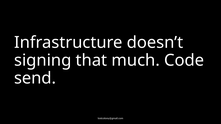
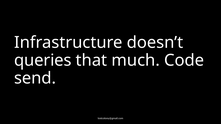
signing: signing -> queries
